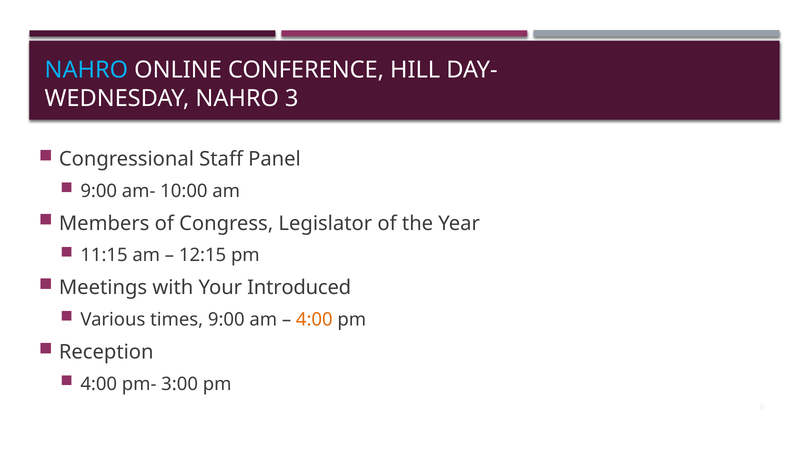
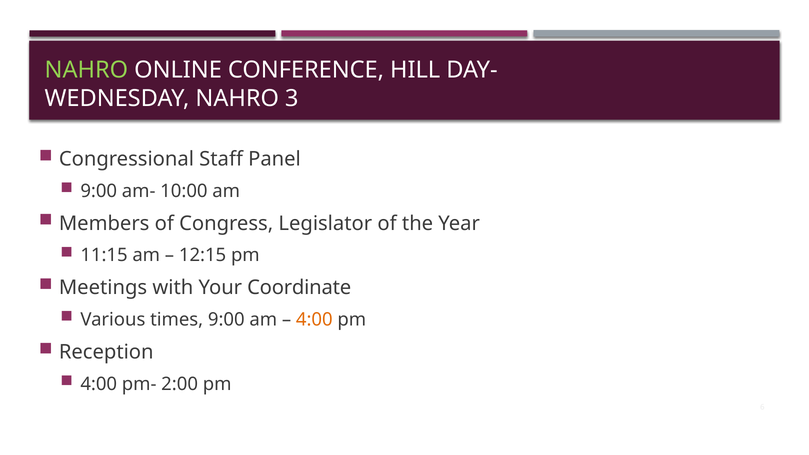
NAHRO at (86, 70) colour: light blue -> light green
Introduced: Introduced -> Coordinate
3:00: 3:00 -> 2:00
